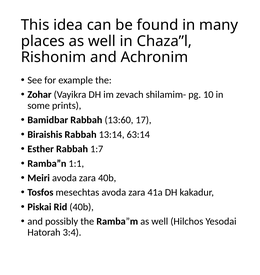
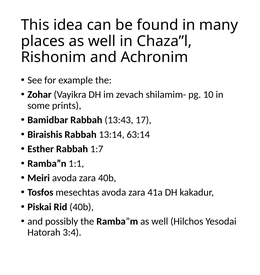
13:60: 13:60 -> 13:43
